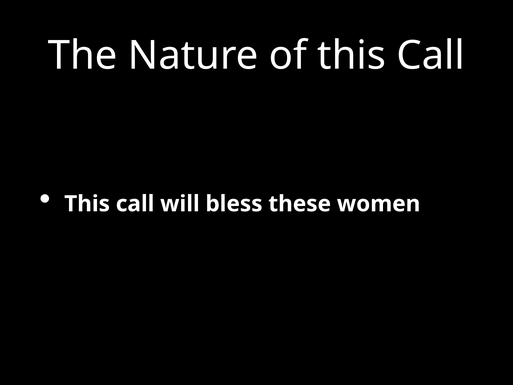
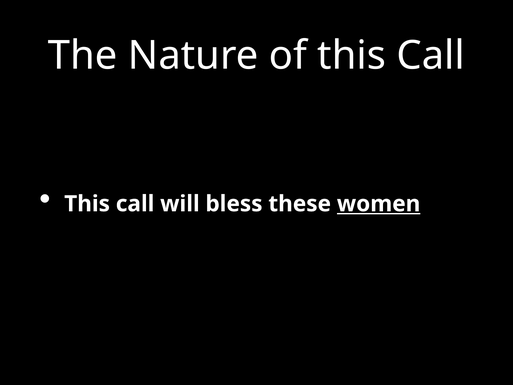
women underline: none -> present
